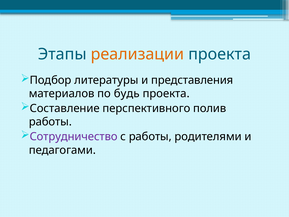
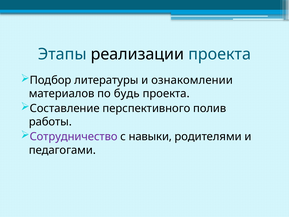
реализации colour: orange -> black
представления: представления -> ознакомлении
с работы: работы -> навыки
